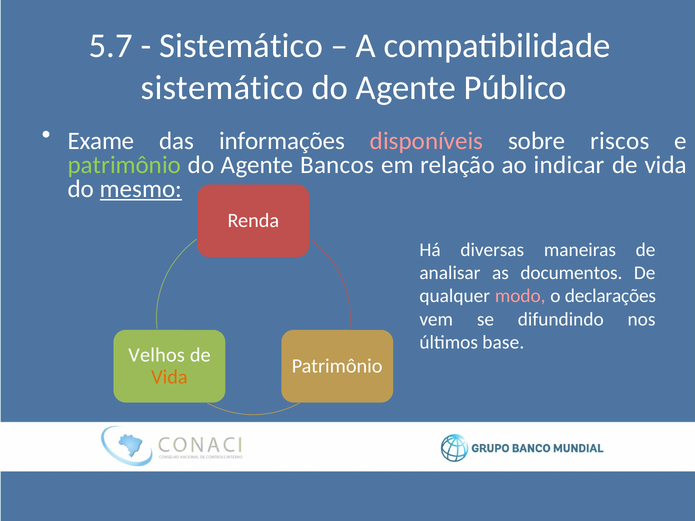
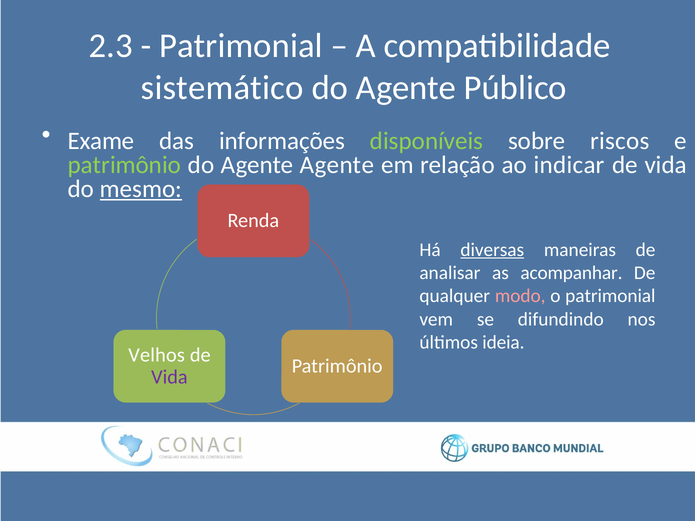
5.7: 5.7 -> 2.3
Sistemático at (241, 46): Sistemático -> Patrimonial
disponíveis colour: pink -> light green
Agente Bancos: Bancos -> Agente
diversas underline: none -> present
documentos: documentos -> acompanhar
o declarações: declarações -> patrimonial
base: base -> ideia
Vida at (169, 377) colour: orange -> purple
